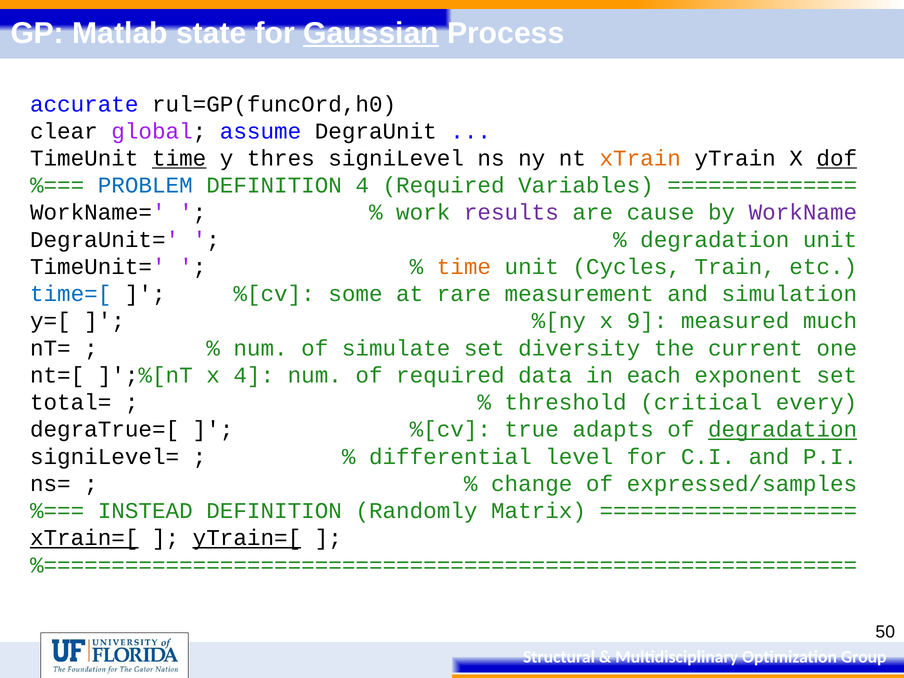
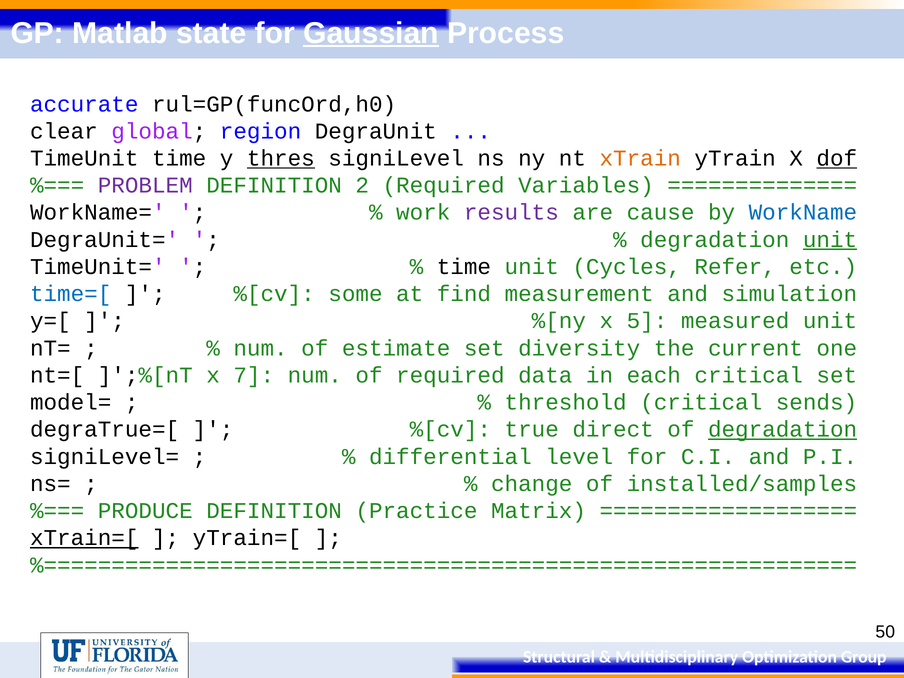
assume: assume -> region
time at (179, 158) underline: present -> none
thres underline: none -> present
PROBLEM colour: blue -> purple
DEFINITION 4: 4 -> 2
WorkName colour: purple -> blue
unit at (830, 240) underline: none -> present
time at (464, 267) colour: orange -> black
Train: Train -> Refer
rare: rare -> find
9: 9 -> 5
measured much: much -> unit
simulate: simulate -> estimate
x 4: 4 -> 7
each exponent: exponent -> critical
total=: total= -> model=
every: every -> sends
adapts: adapts -> direct
expressed/samples: expressed/samples -> installed/samples
INSTEAD: INSTEAD -> PRODUCE
Randomly: Randomly -> Practice
yTrain=[ underline: present -> none
